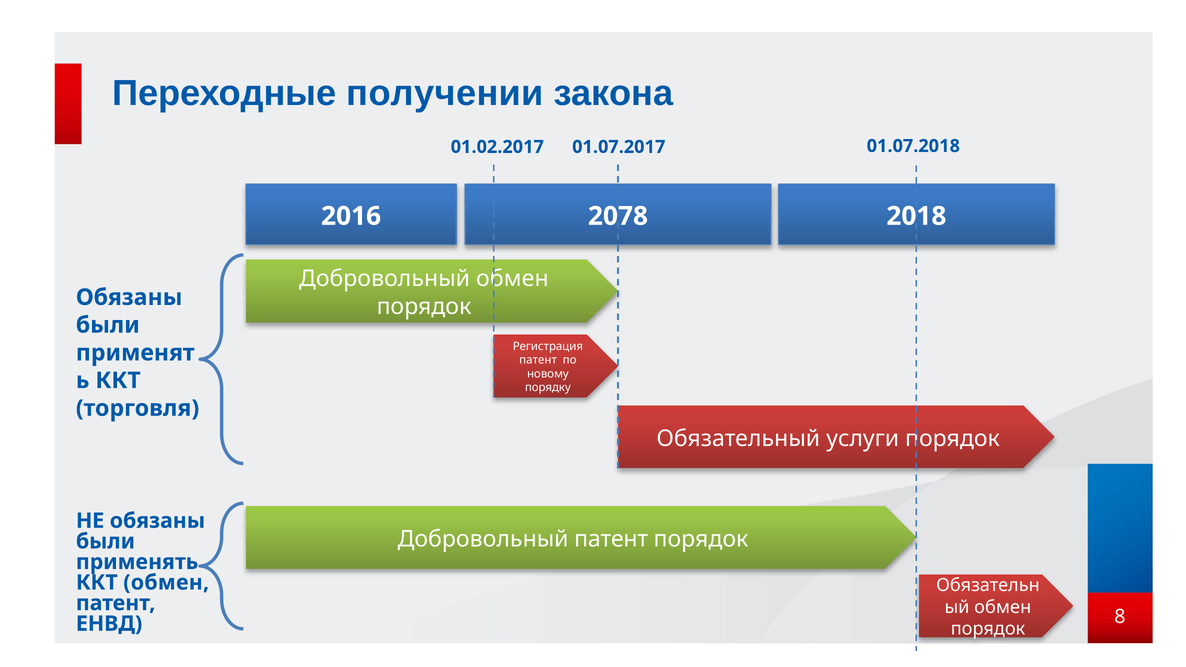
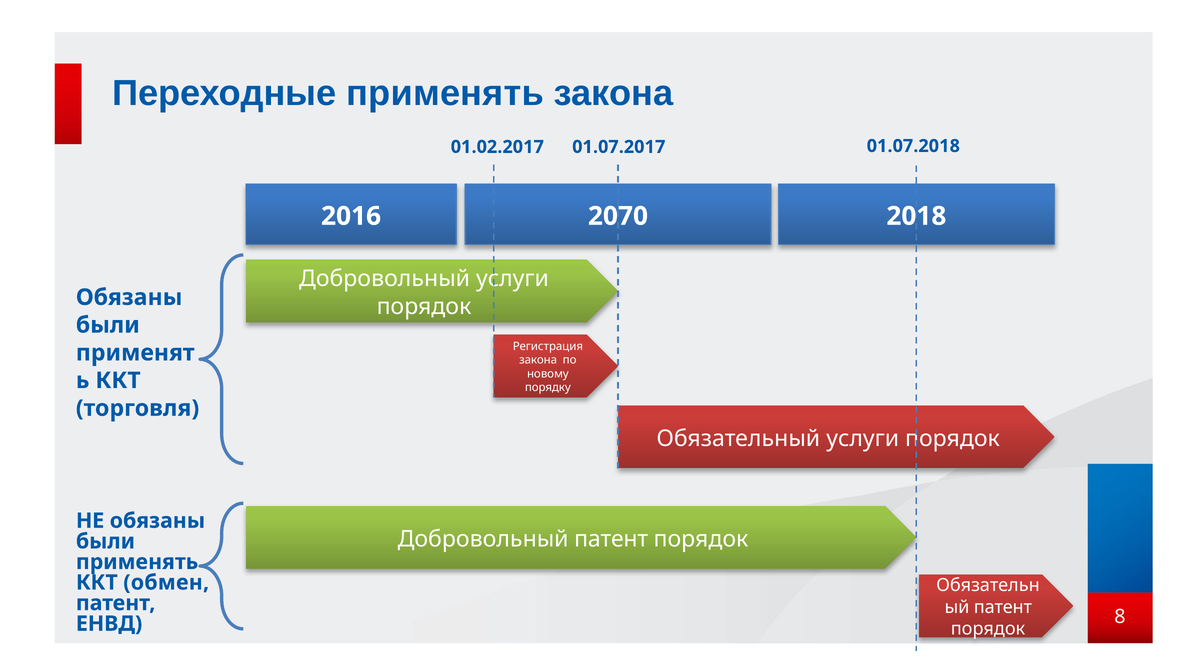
Переходные получении: получении -> применять
2078: 2078 -> 2070
Добровольный обмен: обмен -> услуги
патент at (538, 360): патент -> закона
обмен at (1003, 607): обмен -> патент
